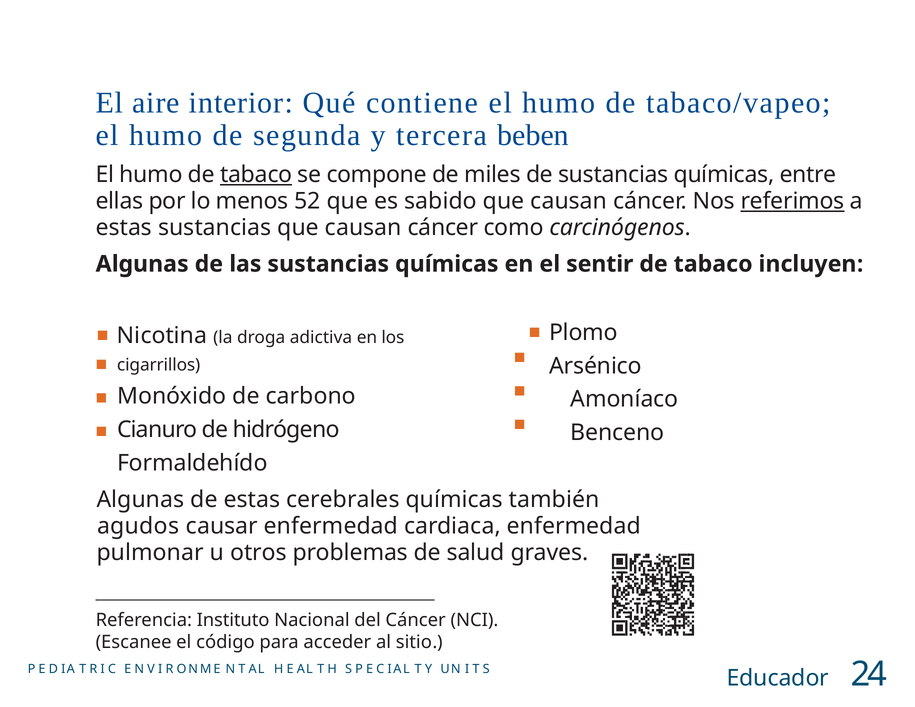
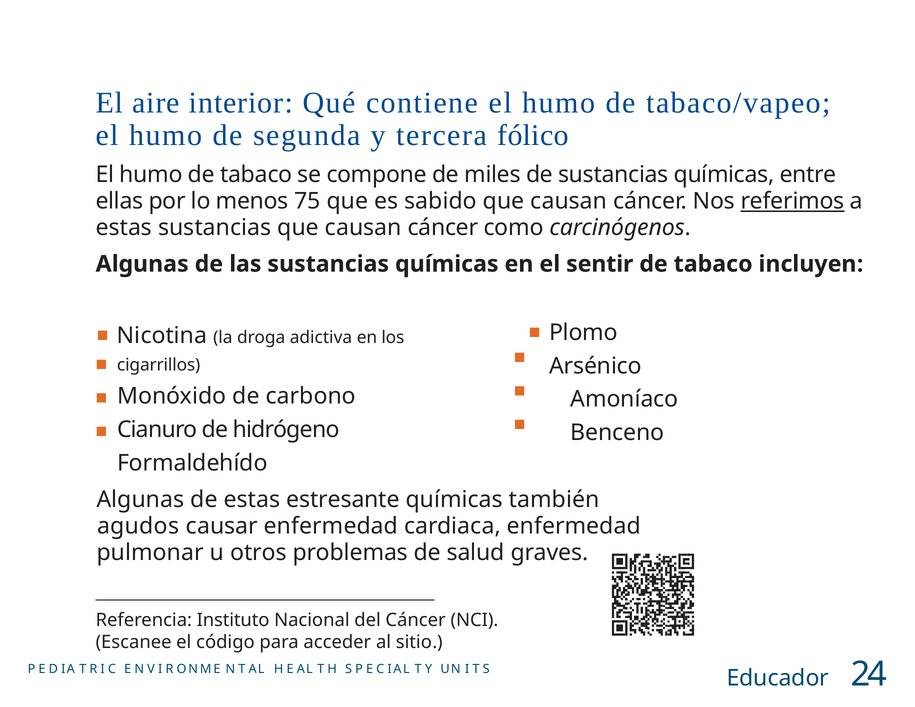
beben: beben -> fólico
tabaco at (256, 175) underline: present -> none
52: 52 -> 75
cerebrales: cerebrales -> estresante
